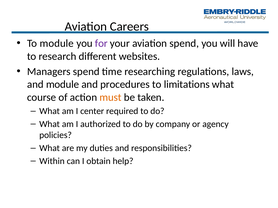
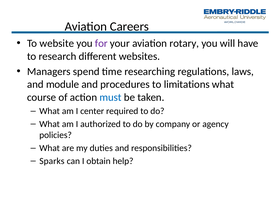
To module: module -> website
aviation spend: spend -> rotary
must colour: orange -> blue
Within: Within -> Sparks
